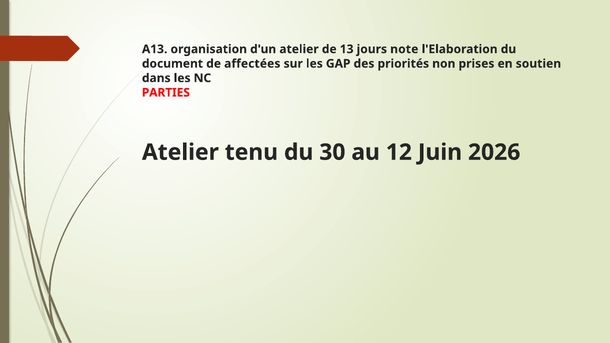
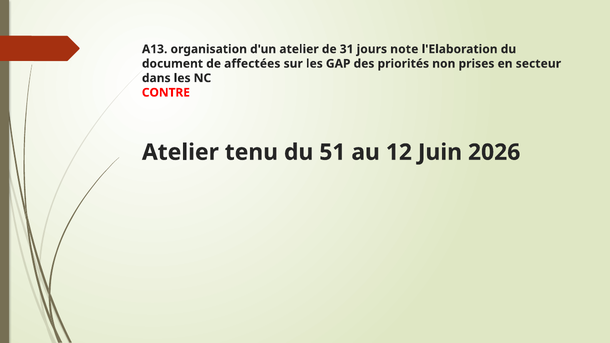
13: 13 -> 31
soutien: soutien -> secteur
PARTIES: PARTIES -> CONTRE
30: 30 -> 51
